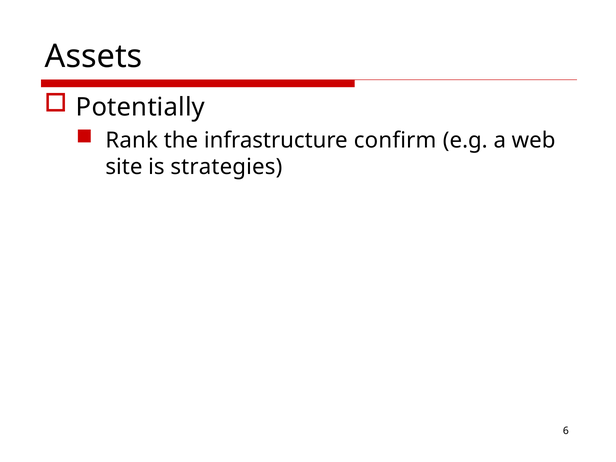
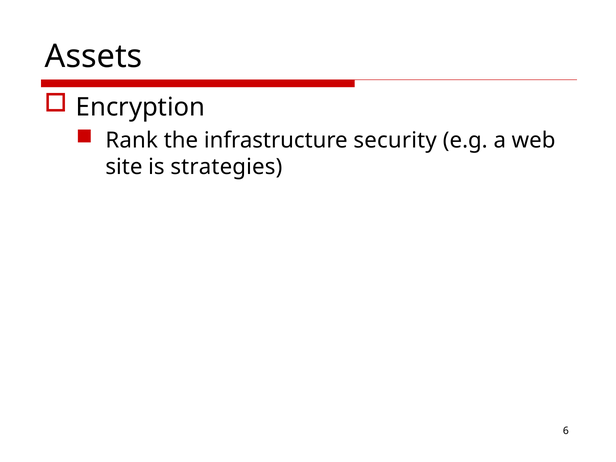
Potentially: Potentially -> Encryption
confirm: confirm -> security
